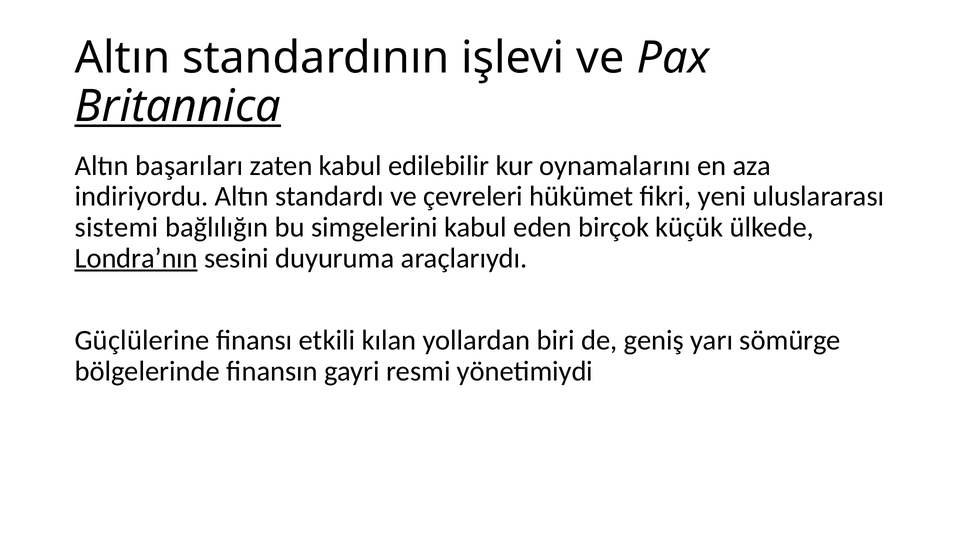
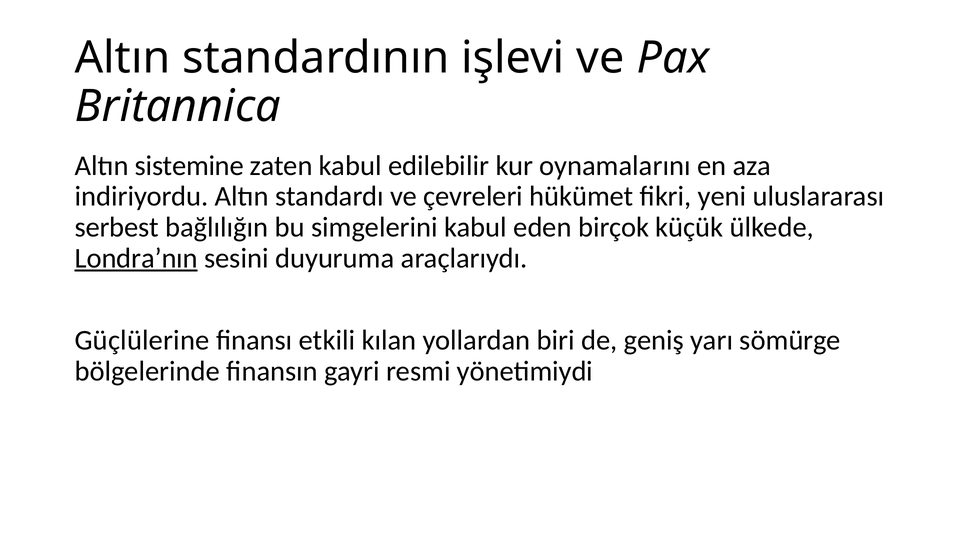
Britannica underline: present -> none
başarıları: başarıları -> sistemine
sistemi: sistemi -> serbest
